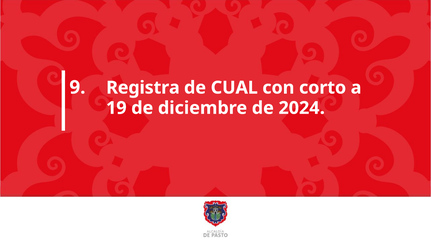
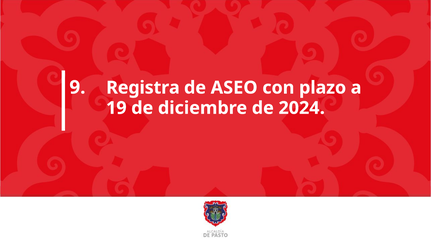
CUAL: CUAL -> ASEO
corto: corto -> plazo
